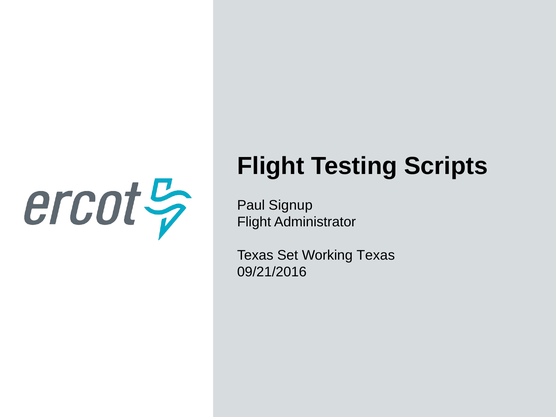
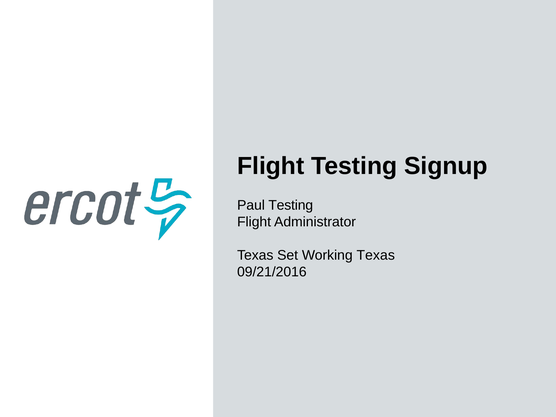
Scripts: Scripts -> Signup
Paul Signup: Signup -> Testing
